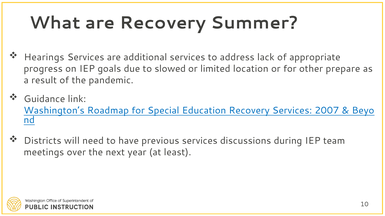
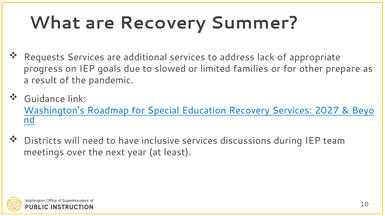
Hearings: Hearings -> Requests
location: location -> families
2007: 2007 -> 2027
previous: previous -> inclusive
